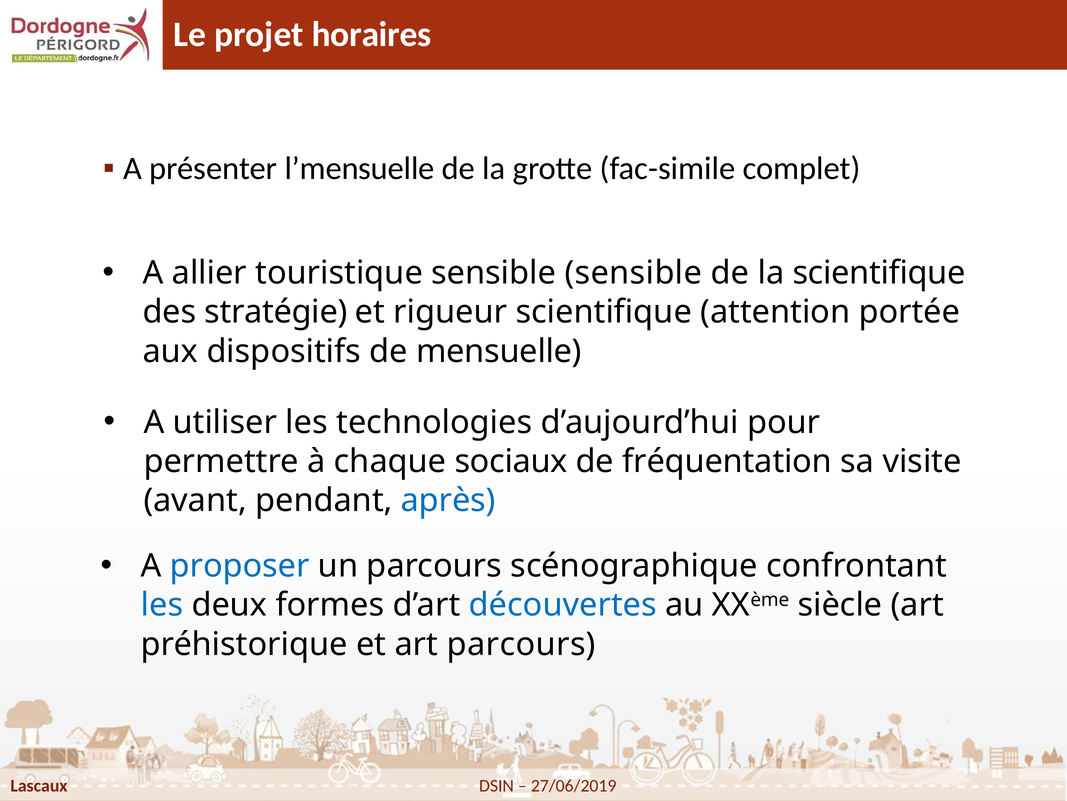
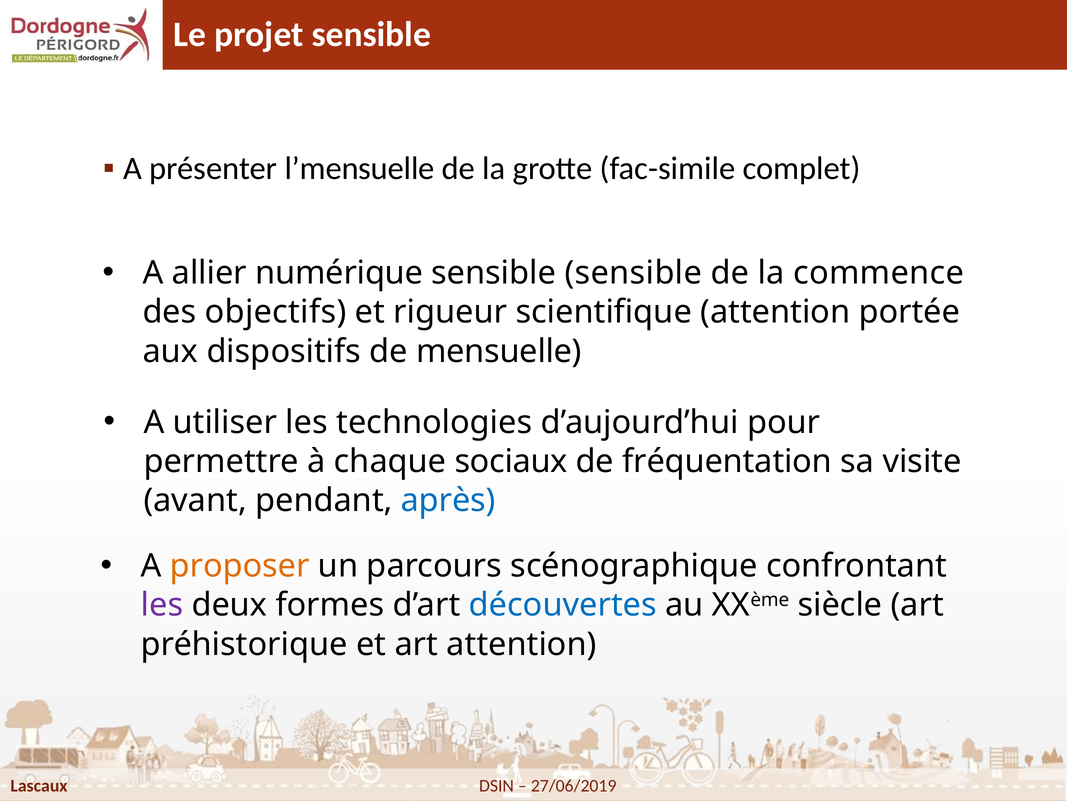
projet horaires: horaires -> sensible
touristique: touristique -> numérique
la scientifique: scientifique -> commence
stratégie: stratégie -> objectifs
proposer colour: blue -> orange
les at (162, 605) colour: blue -> purple
art parcours: parcours -> attention
